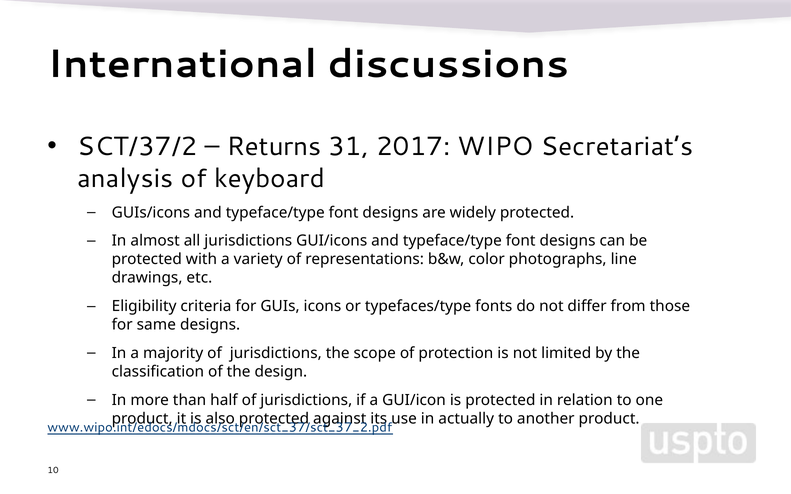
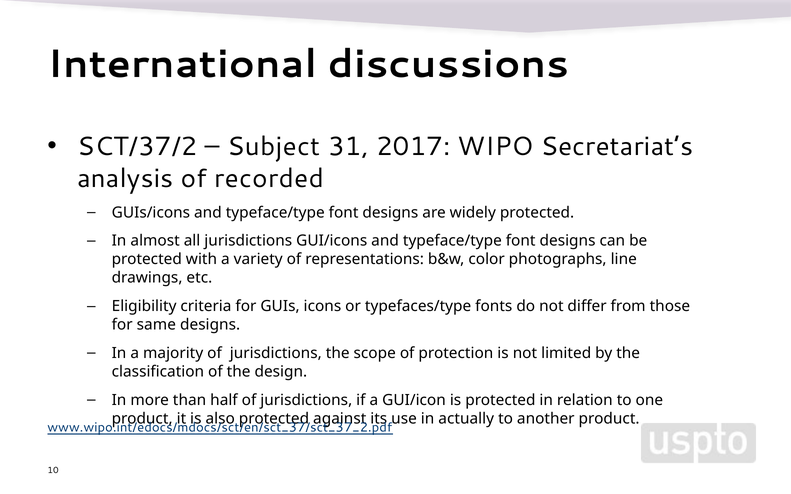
Returns: Returns -> Subject
keyboard: keyboard -> recorded
